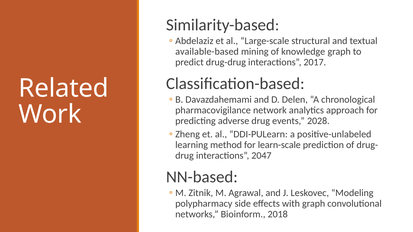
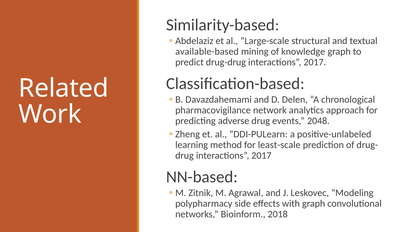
2028: 2028 -> 2048
learn-scale: learn-scale -> least-scale
drug interactions 2047: 2047 -> 2017
